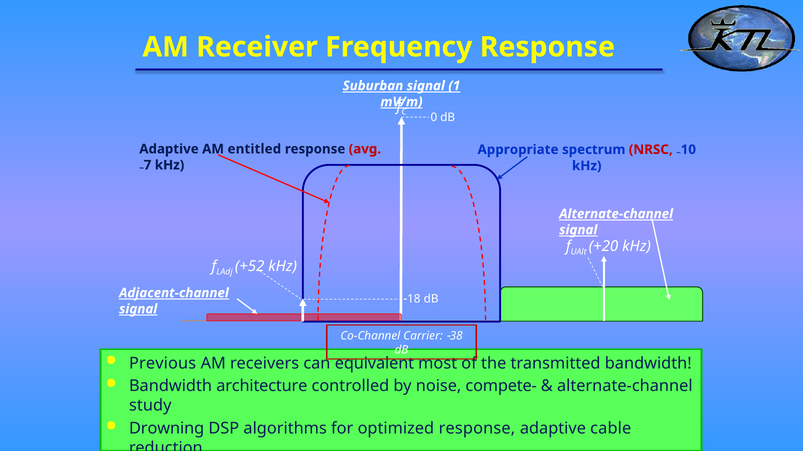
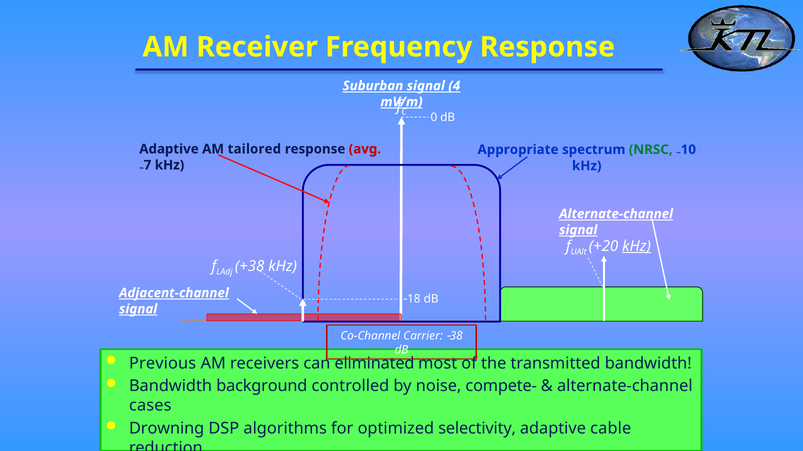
1: 1 -> 4
entitled: entitled -> tailored
NRSC colour: red -> green
kHz at (637, 246) underline: none -> present
+52: +52 -> +38
equivalent: equivalent -> eliminated
architecture: architecture -> background
study: study -> cases
optimized response: response -> selectivity
